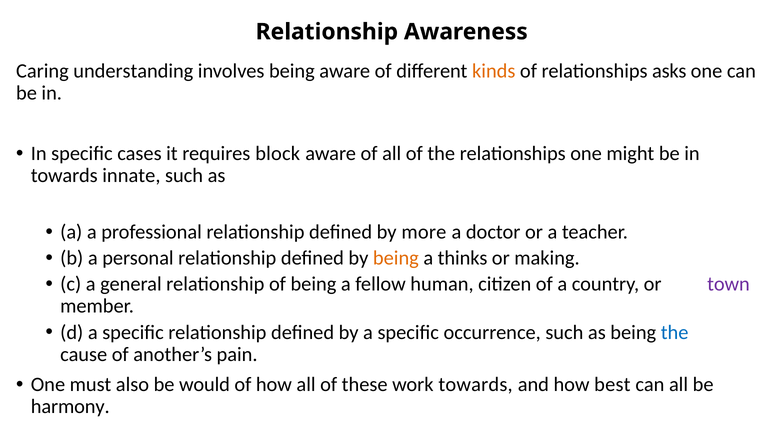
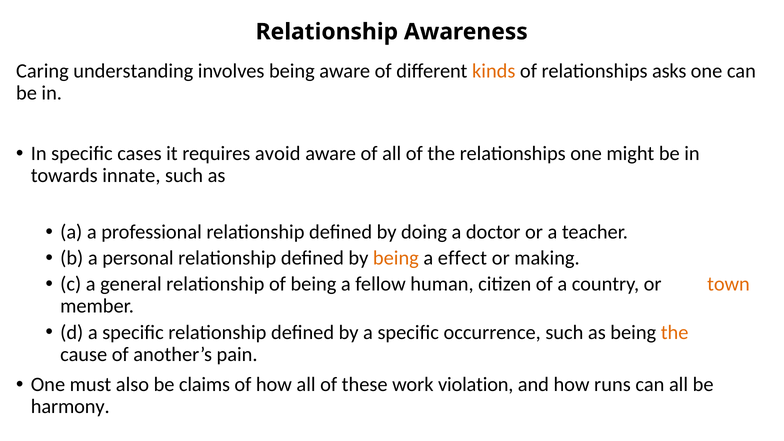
block: block -> avoid
more: more -> doing
thinks: thinks -> effect
town colour: purple -> orange
the at (675, 332) colour: blue -> orange
would: would -> claims
work towards: towards -> violation
best: best -> runs
